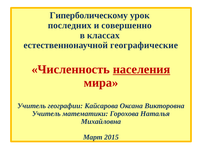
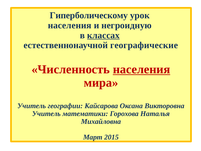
последних at (70, 25): последних -> населения
совершенно: совершенно -> негроидную
классах underline: none -> present
